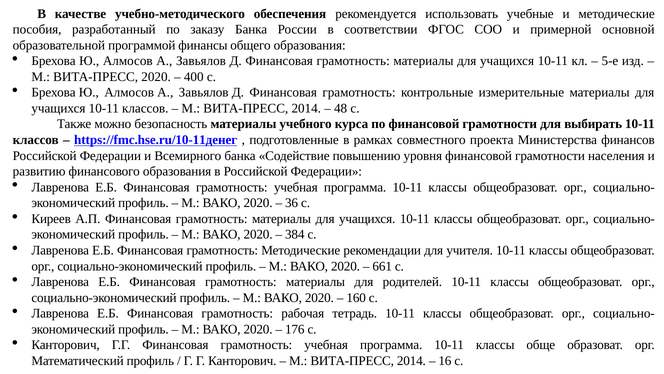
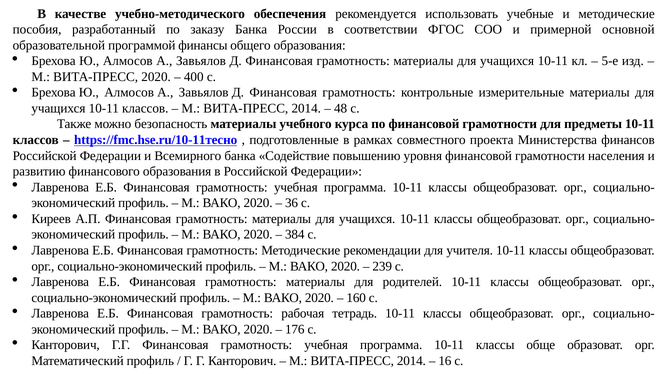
выбирать: выбирать -> предметы
https://fmc.hse.ru/10-11денег: https://fmc.hse.ru/10-11денег -> https://fmc.hse.ru/10-11тесно
661: 661 -> 239
